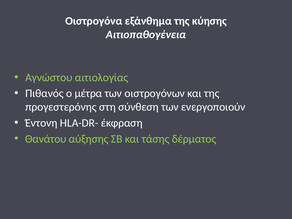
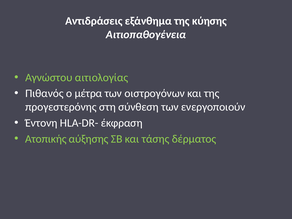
Οιστρογόνα: Οιστρογόνα -> Αντιδράσεις
Θανάτου: Θανάτου -> Ατοπικής
